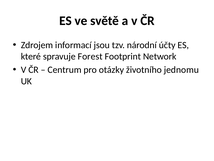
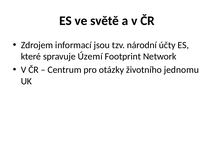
Forest: Forest -> Území
